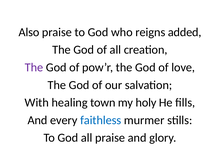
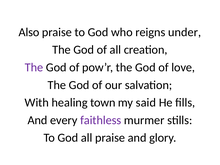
added: added -> under
holy: holy -> said
faithless colour: blue -> purple
